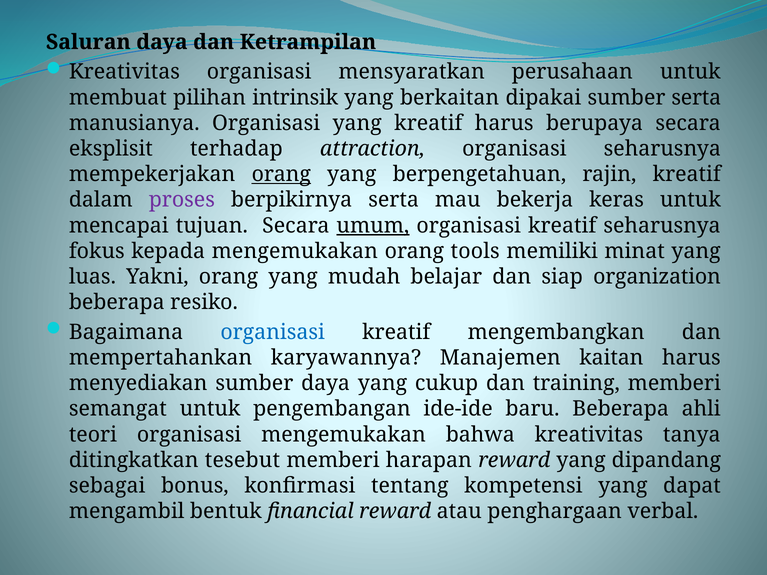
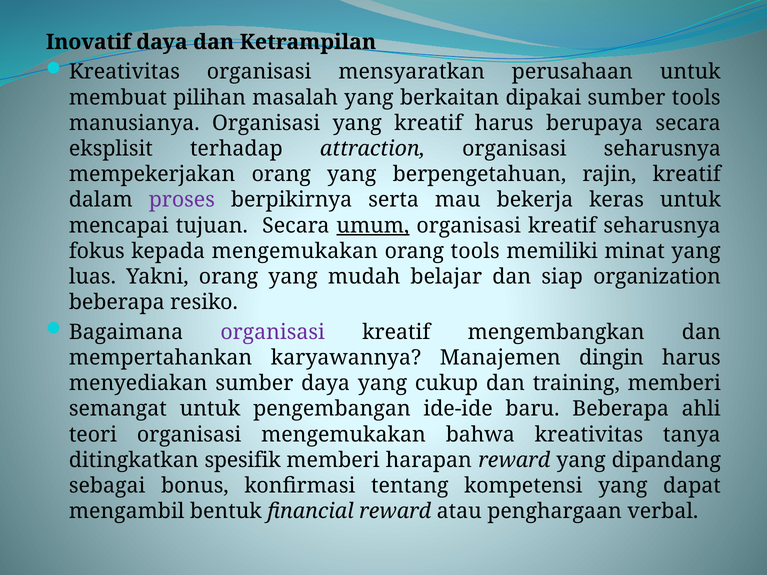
Saluran: Saluran -> Inovatif
intrinsik: intrinsik -> masalah
sumber serta: serta -> tools
orang at (281, 174) underline: present -> none
organisasi at (273, 332) colour: blue -> purple
kaitan: kaitan -> dingin
tesebut: tesebut -> spesifik
